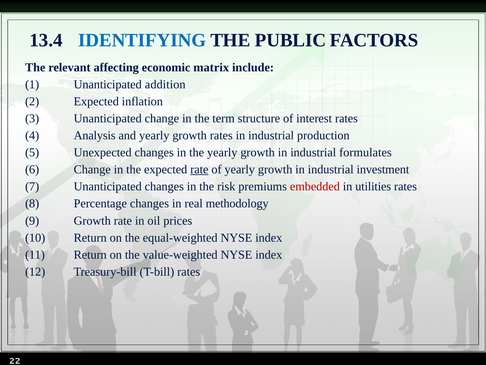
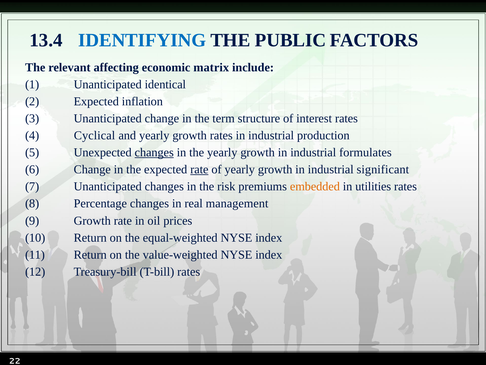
addition: addition -> identical
Analysis: Analysis -> Cyclical
changes at (154, 152) underline: none -> present
investment: investment -> significant
embedded colour: red -> orange
methodology: methodology -> management
